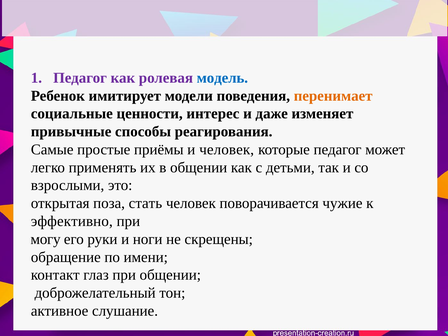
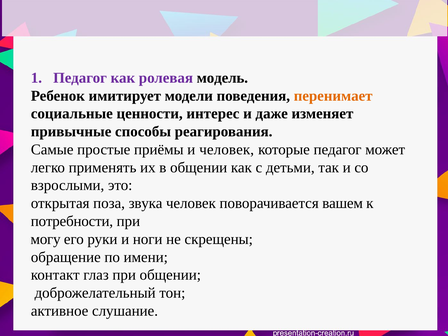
модель colour: blue -> black
стать: стать -> звука
чужие: чужие -> вашем
эффективно: эффективно -> потребности
